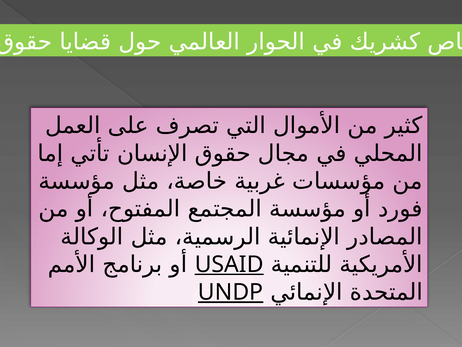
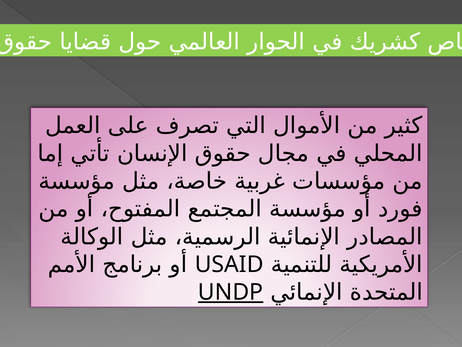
USAID underline: present -> none
